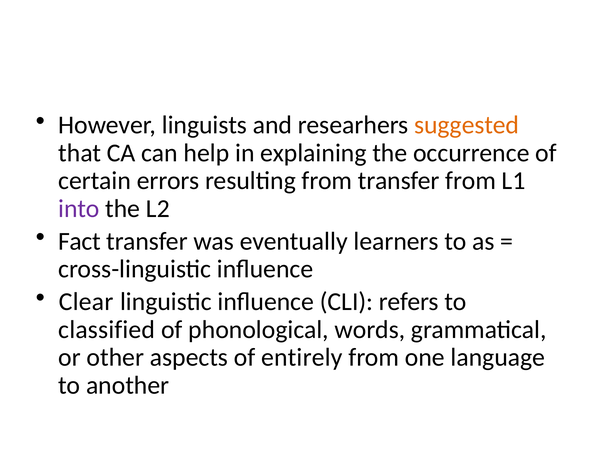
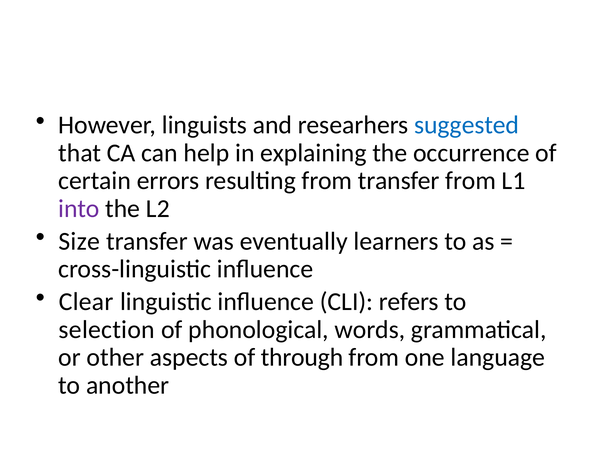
suggested colour: orange -> blue
Fact: Fact -> Size
classified: classified -> selection
entirely: entirely -> through
